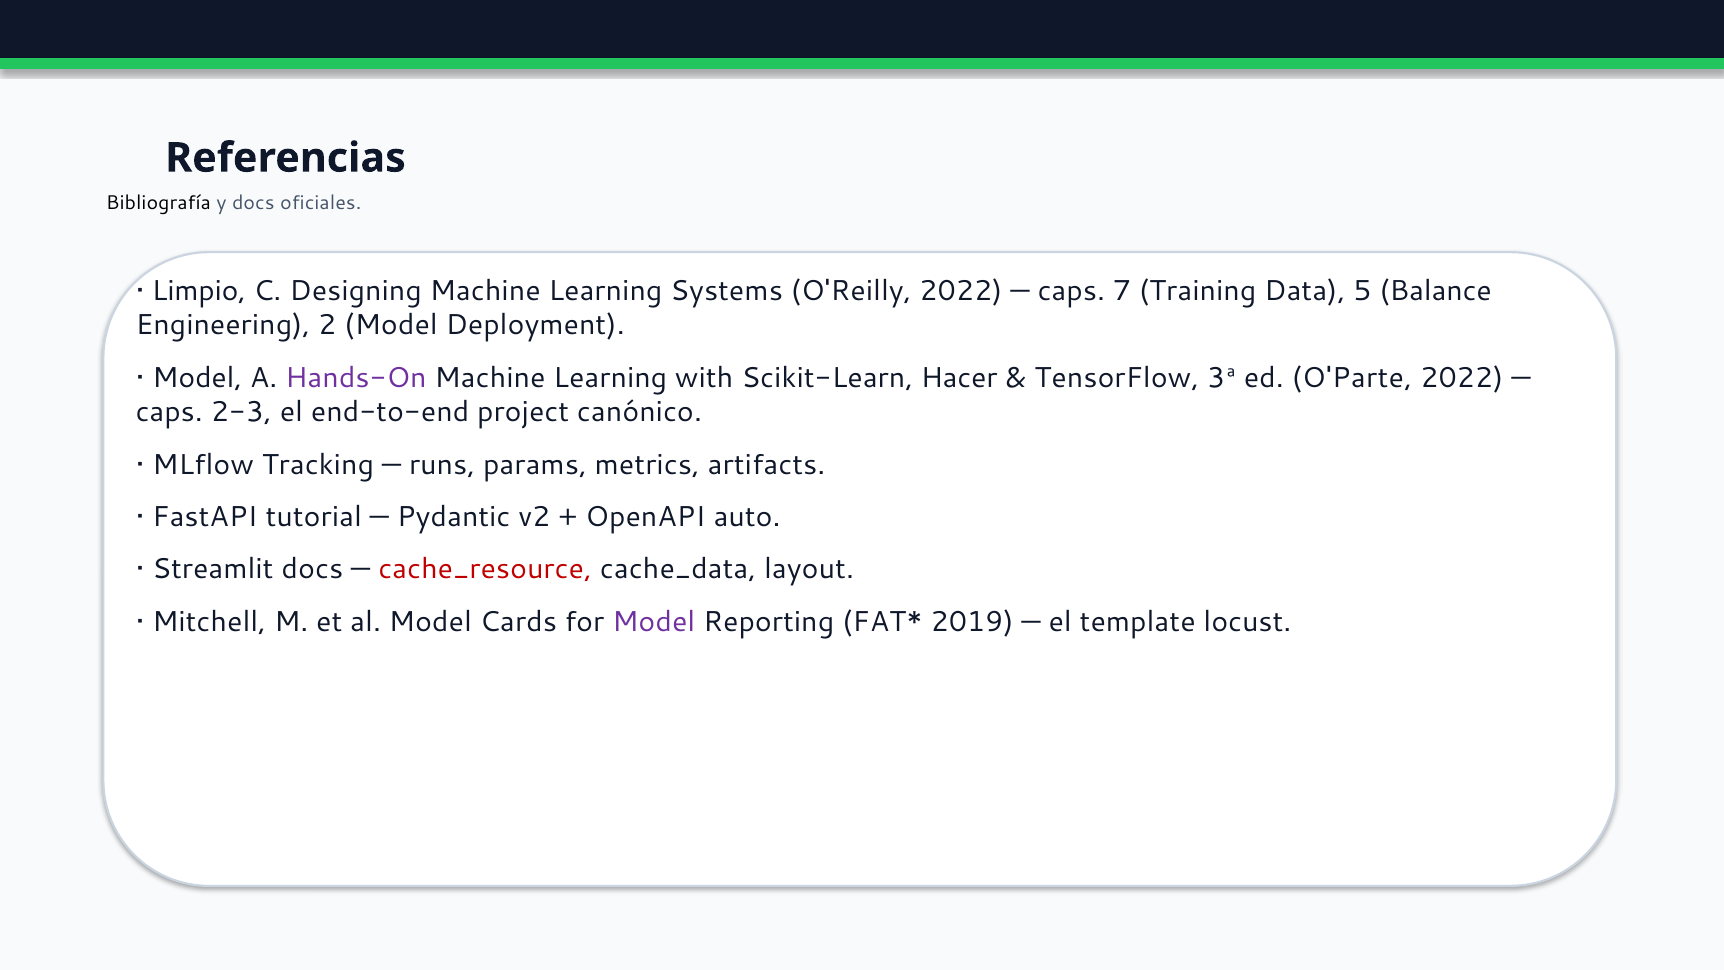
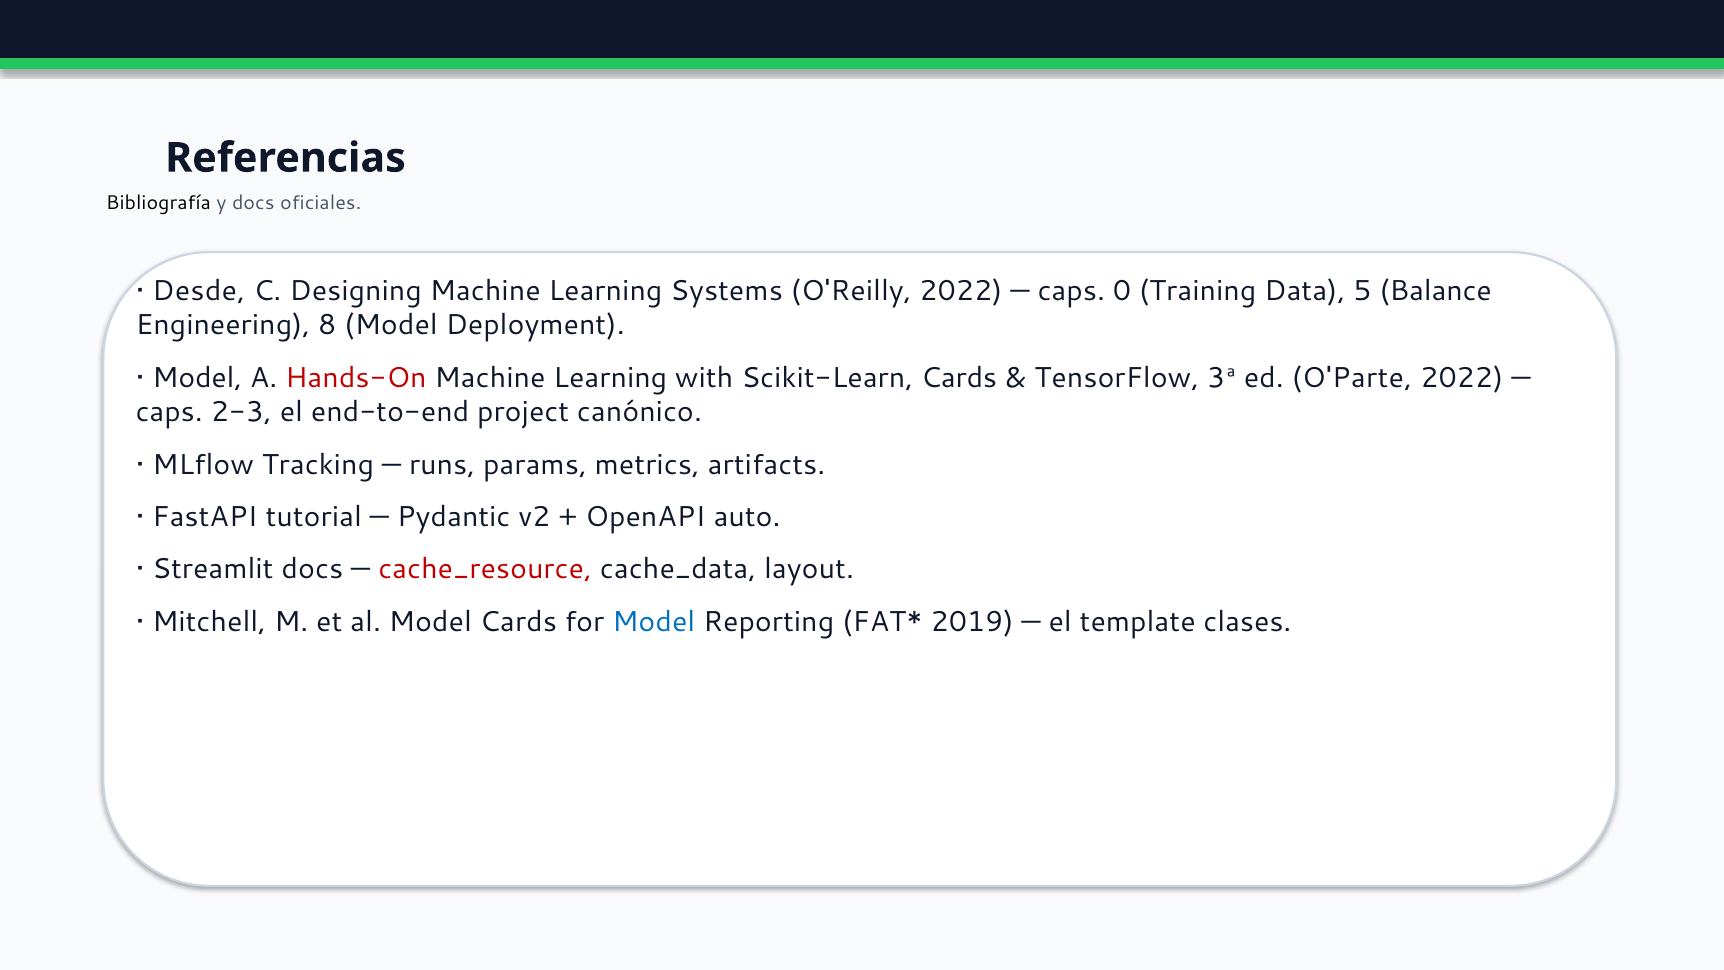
Limpio: Limpio -> Desde
7: 7 -> 0
2: 2 -> 8
Hands-On colour: purple -> red
Scikit-Learn Hacer: Hacer -> Cards
Model at (654, 622) colour: purple -> blue
locust: locust -> clases
